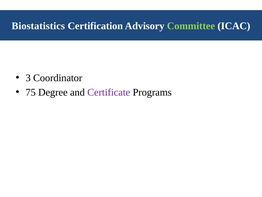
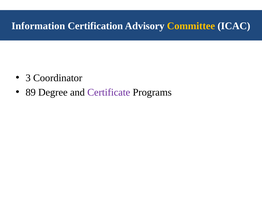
Biostatistics: Biostatistics -> Information
Committee colour: light green -> yellow
75: 75 -> 89
